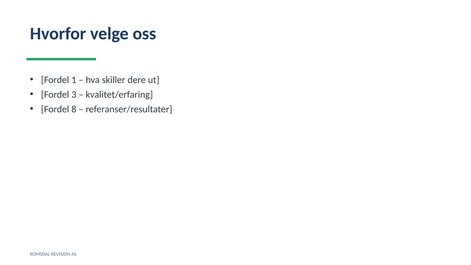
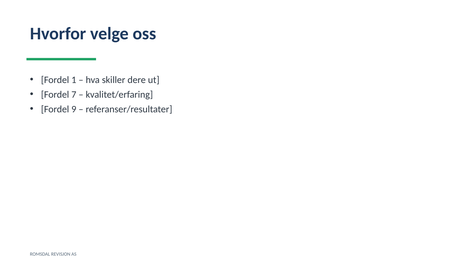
3: 3 -> 7
8: 8 -> 9
